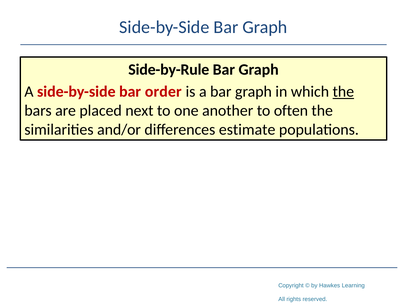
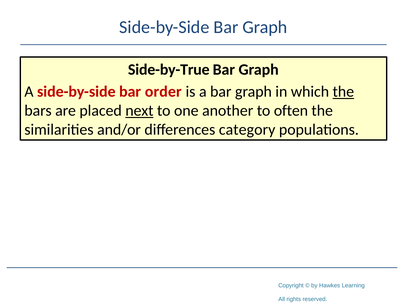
Side-by-Rule: Side-by-Rule -> Side-by-True
next underline: none -> present
estimate: estimate -> category
